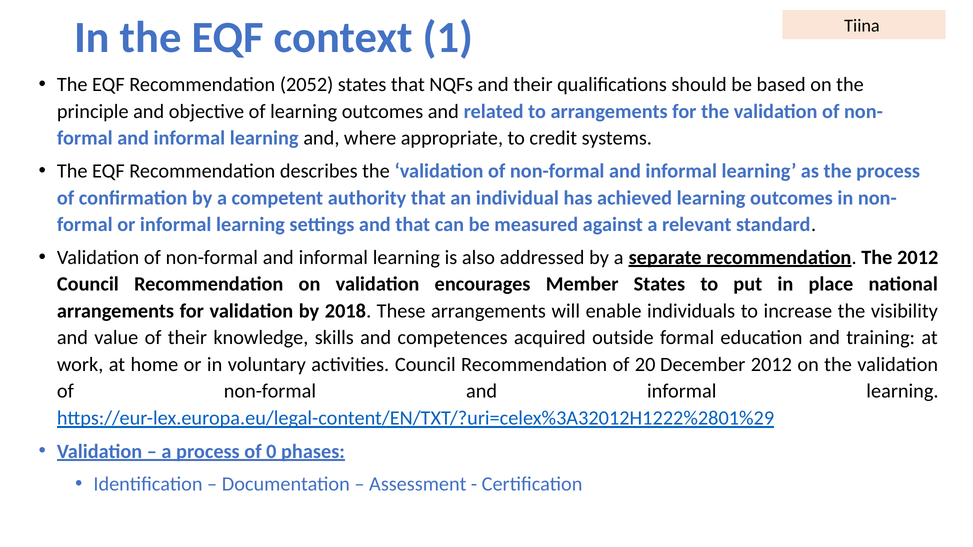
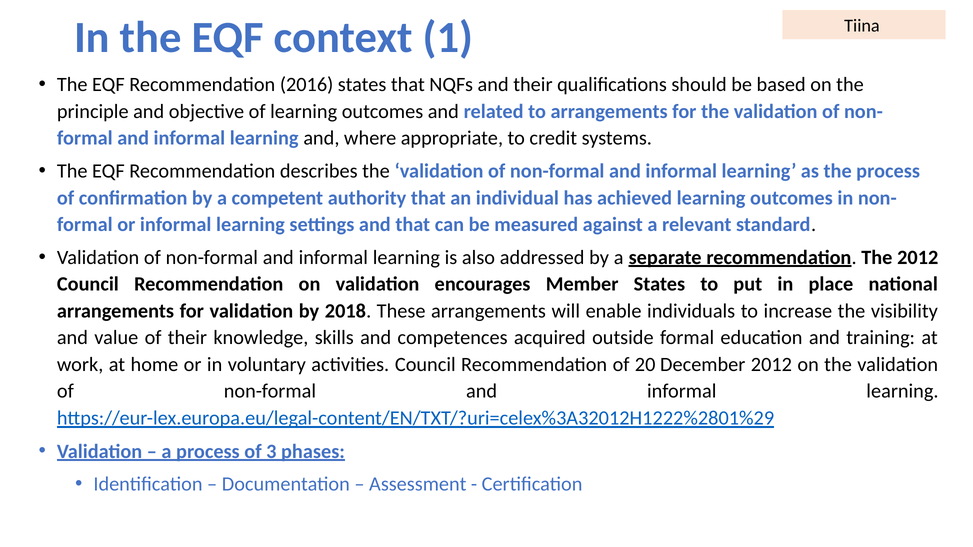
2052: 2052 -> 2016
0: 0 -> 3
